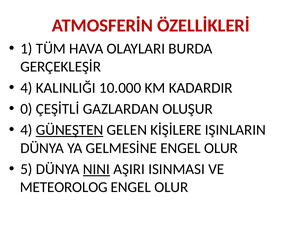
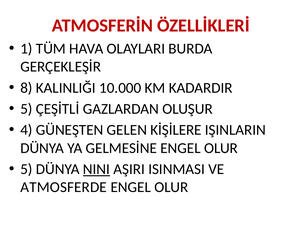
4 at (26, 88): 4 -> 8
0 at (26, 109): 0 -> 5
GÜNEŞTEN underline: present -> none
METEOROLOG: METEOROLOG -> ATMOSFERDE
